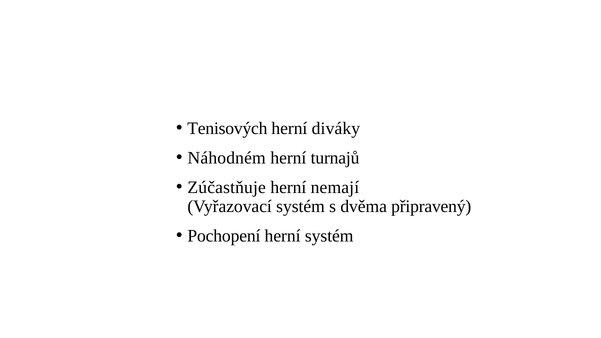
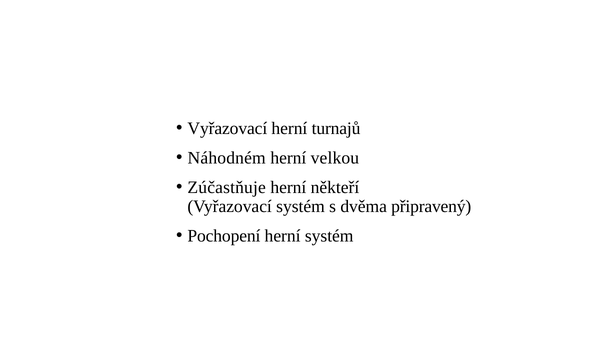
Tenisových at (227, 128): Tenisových -> Vyřazovací
diváky: diváky -> turnajů
turnajů: turnajů -> velkou
nemají: nemají -> někteří
